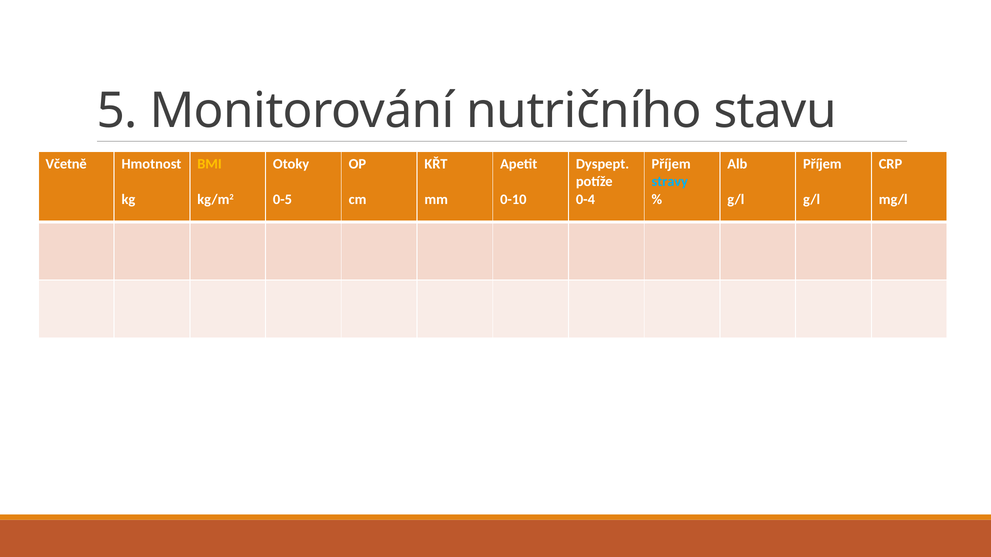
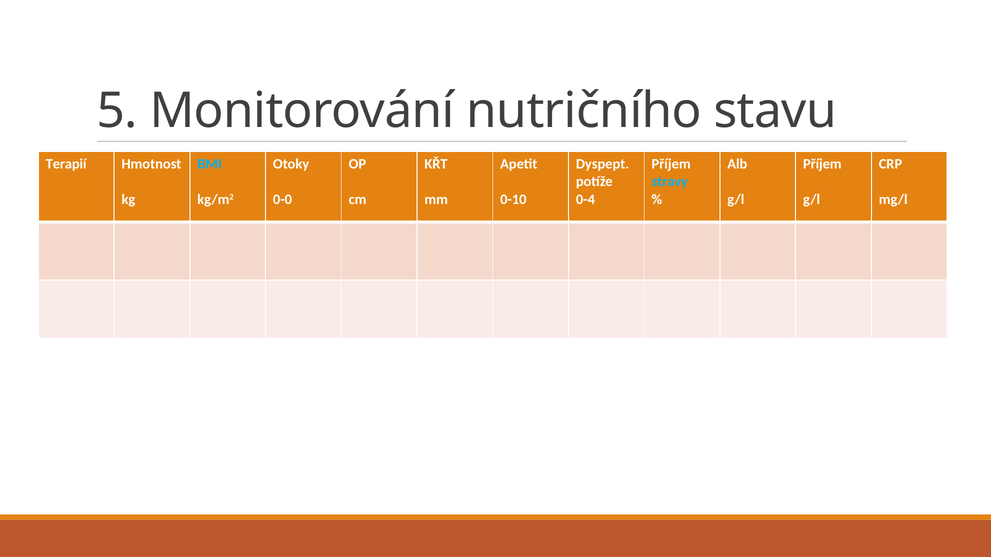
Včetně: Včetně -> Terapií
BMI colour: yellow -> light blue
0-5: 0-5 -> 0-0
